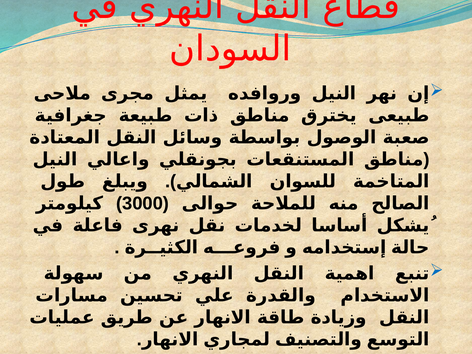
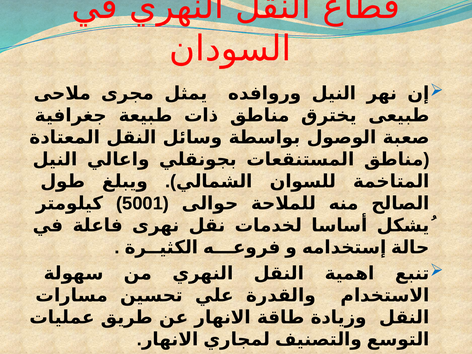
3000: 3000 -> 5001
